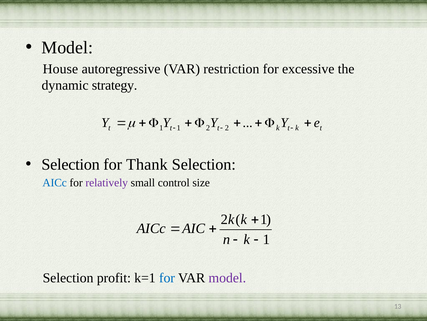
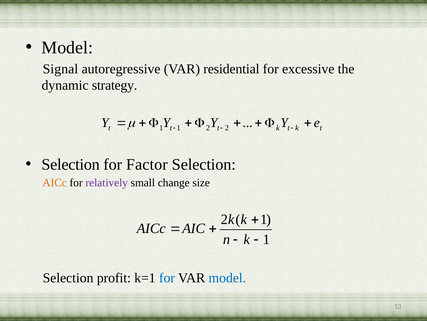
House: House -> Signal
restriction: restriction -> residential
Thank: Thank -> Factor
AICc at (55, 182) colour: blue -> orange
control: control -> change
model at (227, 277) colour: purple -> blue
